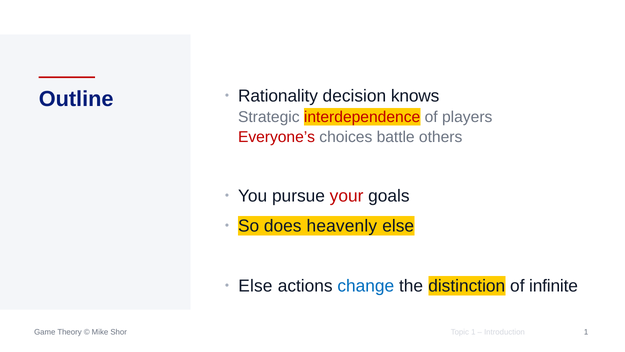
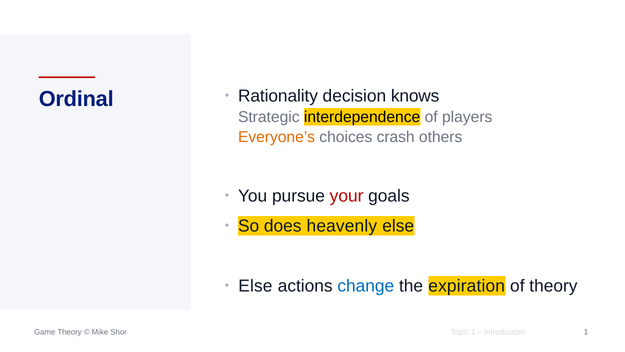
Outline: Outline -> Ordinal
interdependence colour: red -> black
Everyone’s colour: red -> orange
battle: battle -> crash
distinction: distinction -> expiration
of infinite: infinite -> theory
